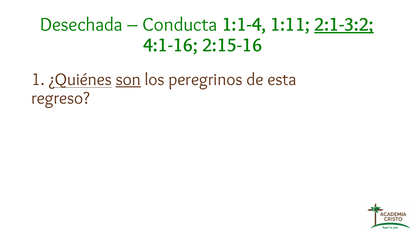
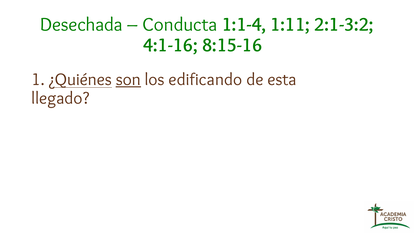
2:1-3:2 underline: present -> none
2:15-16: 2:15-16 -> 8:15-16
peregrinos: peregrinos -> edificando
regreso: regreso -> llegado
